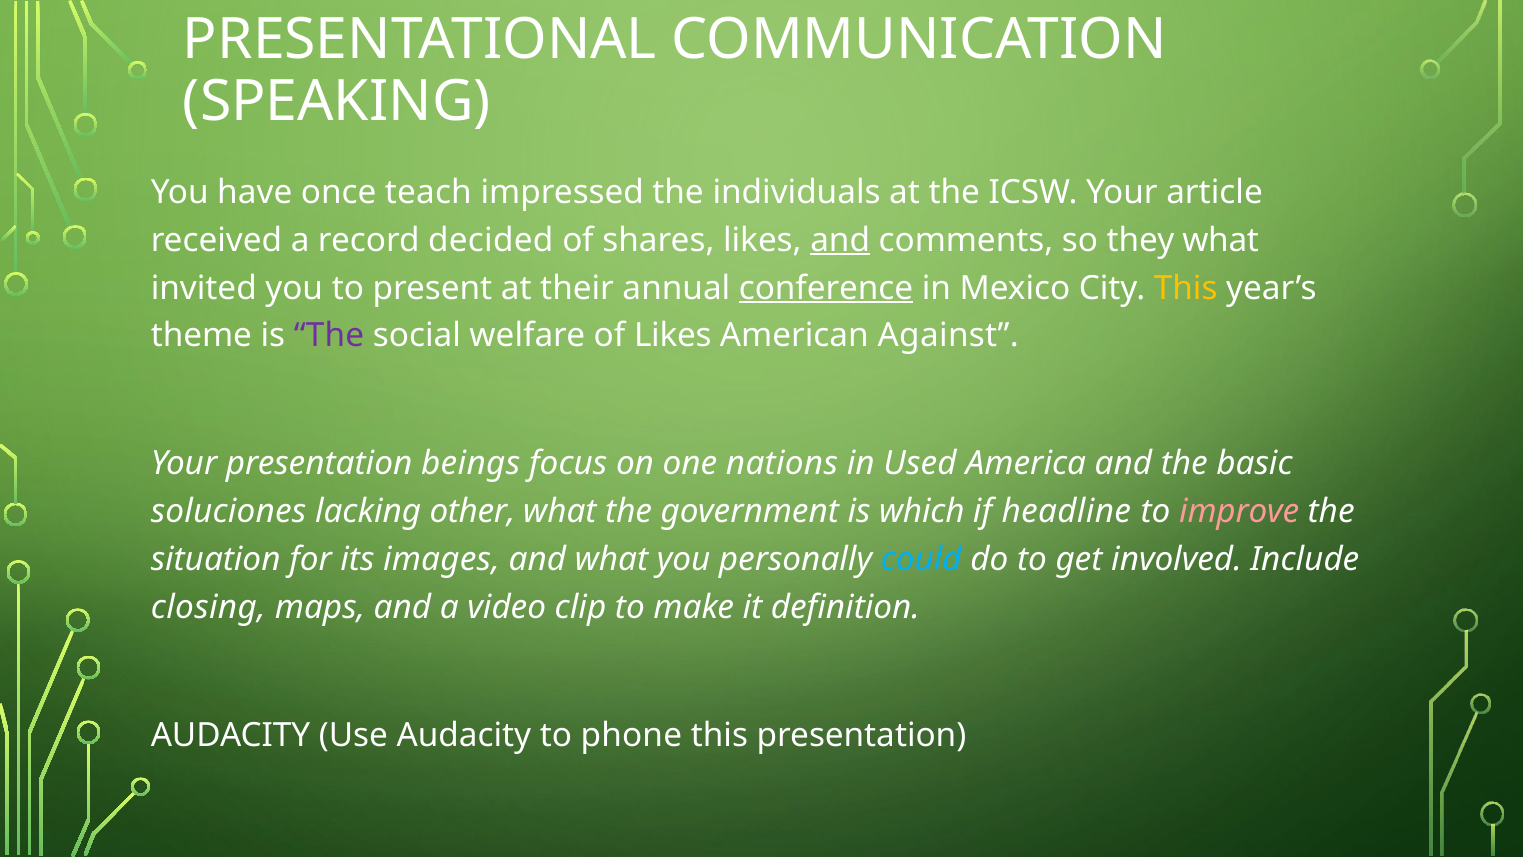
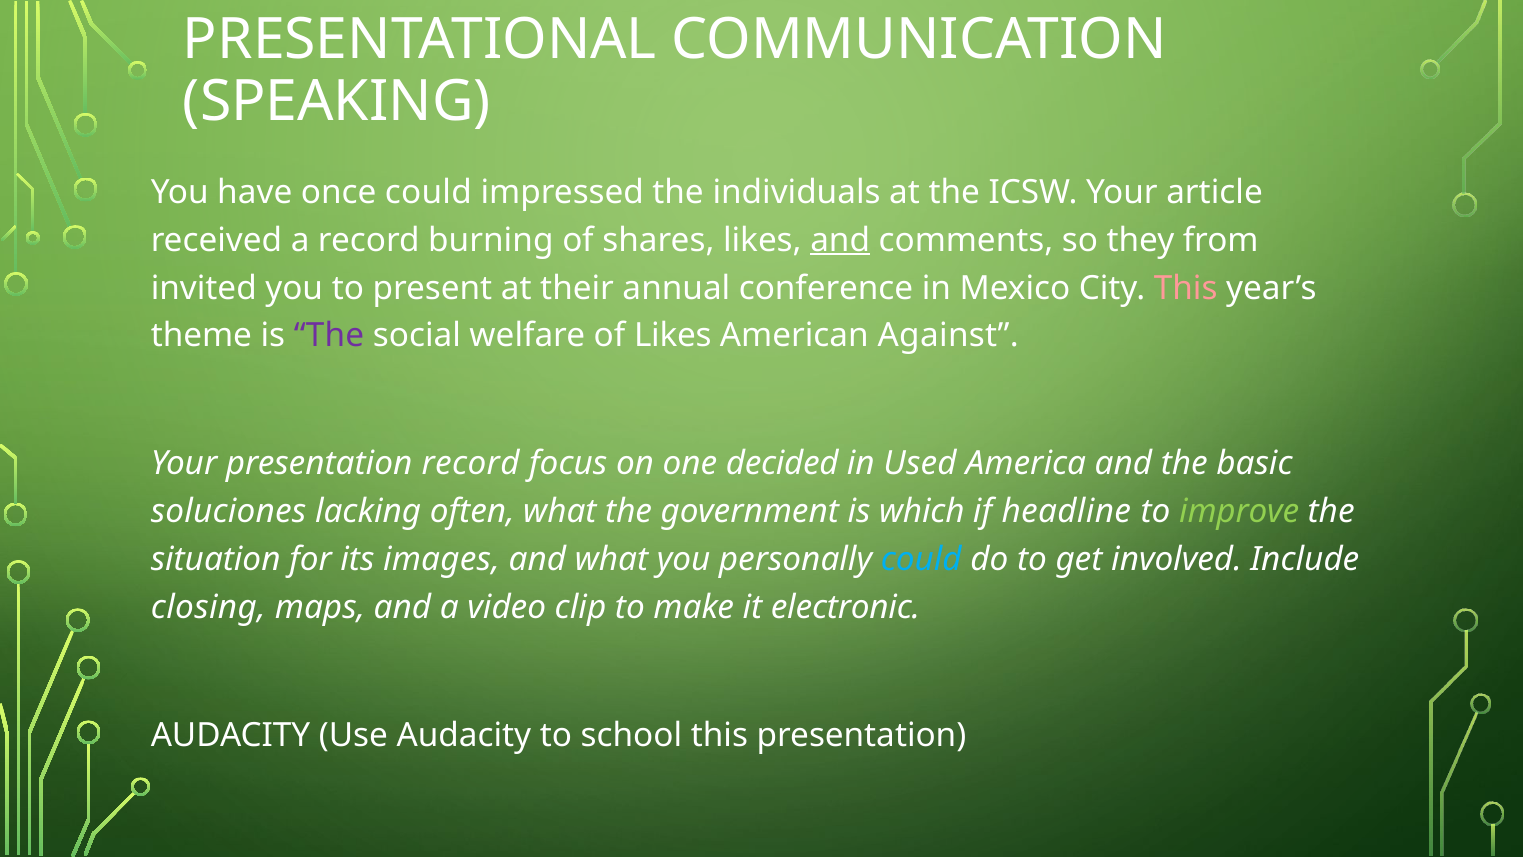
once teach: teach -> could
decided: decided -> burning
they what: what -> from
conference underline: present -> none
This at (1186, 288) colour: yellow -> pink
presentation beings: beings -> record
nations: nations -> decided
other: other -> often
improve colour: pink -> light green
definition: definition -> electronic
phone: phone -> school
